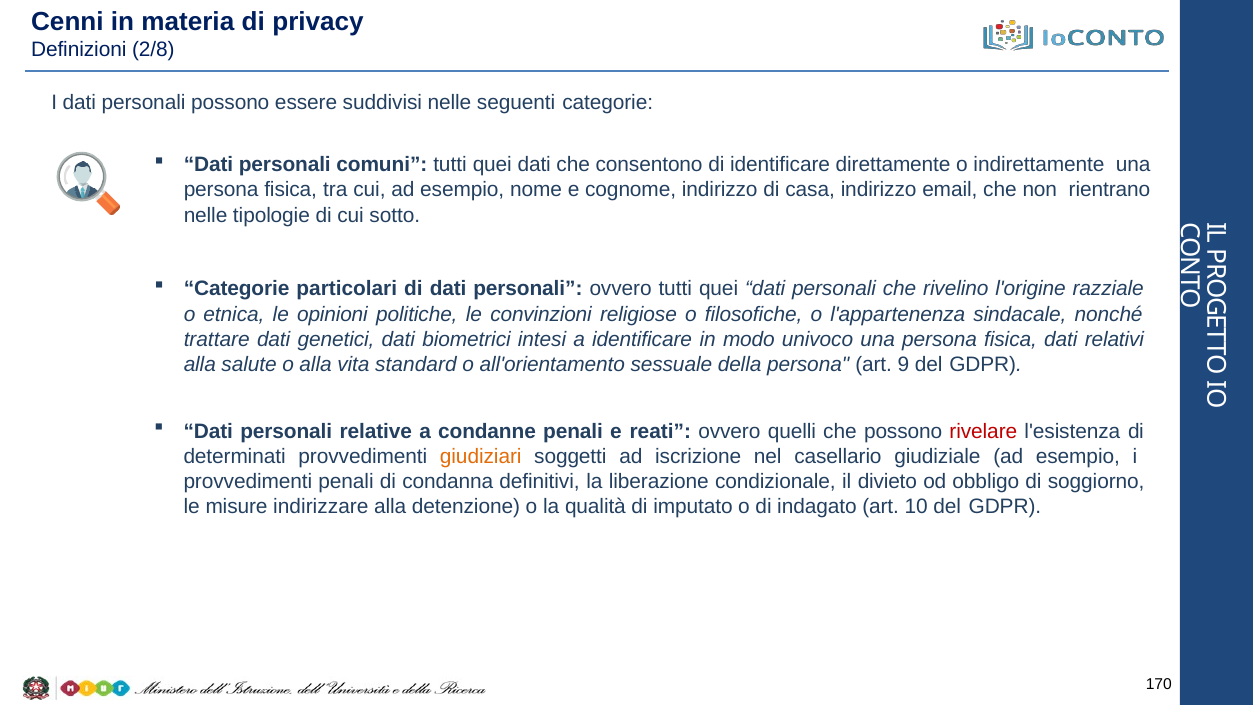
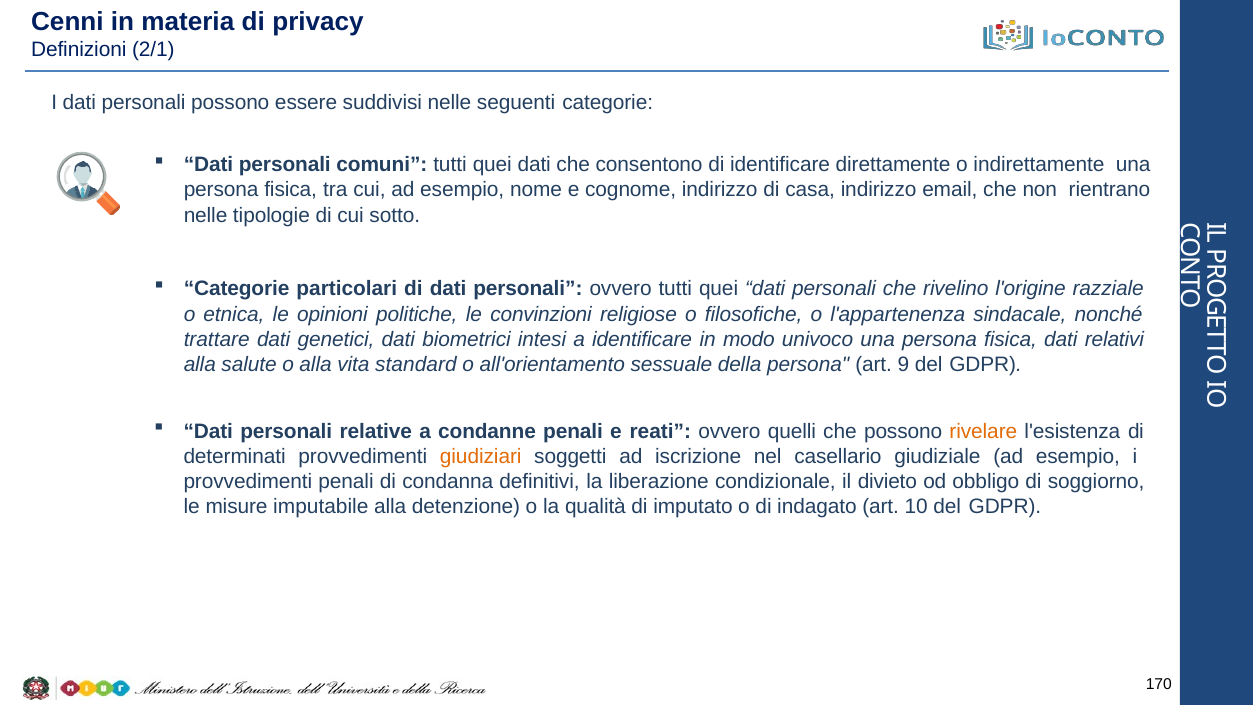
2/8: 2/8 -> 2/1
rivelare colour: red -> orange
indirizzare: indirizzare -> imputabile
